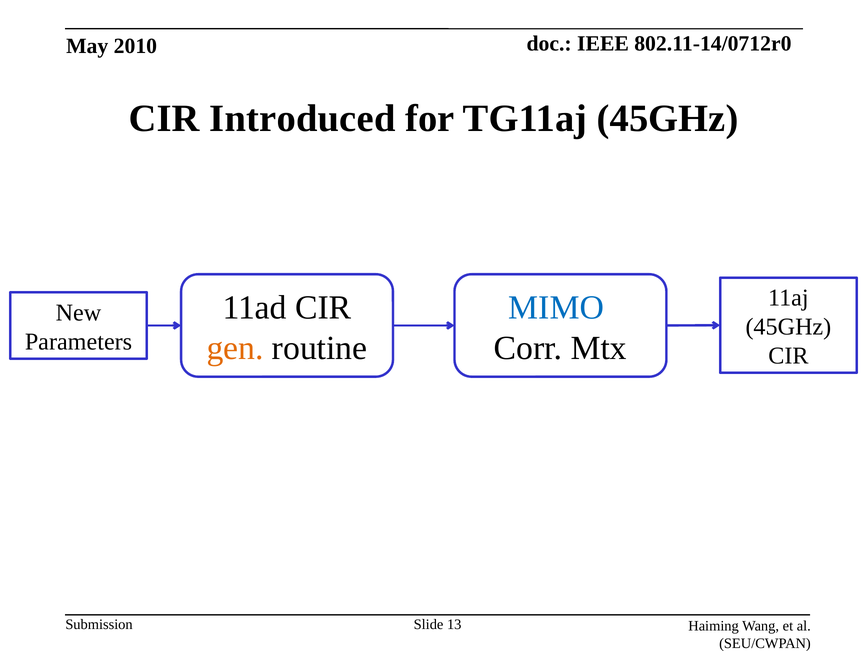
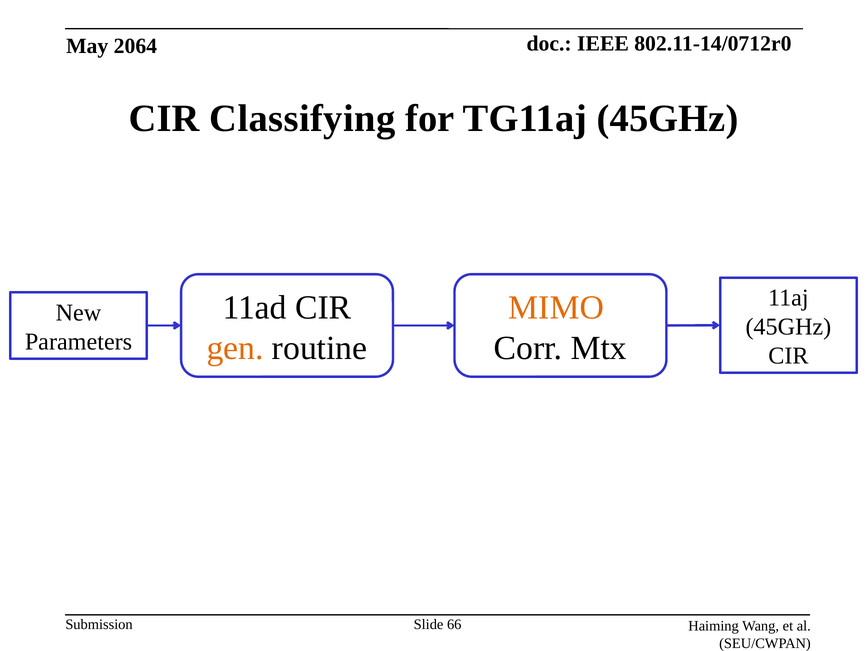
2010: 2010 -> 2064
Introduced: Introduced -> Classifying
MIMO colour: blue -> orange
13: 13 -> 66
